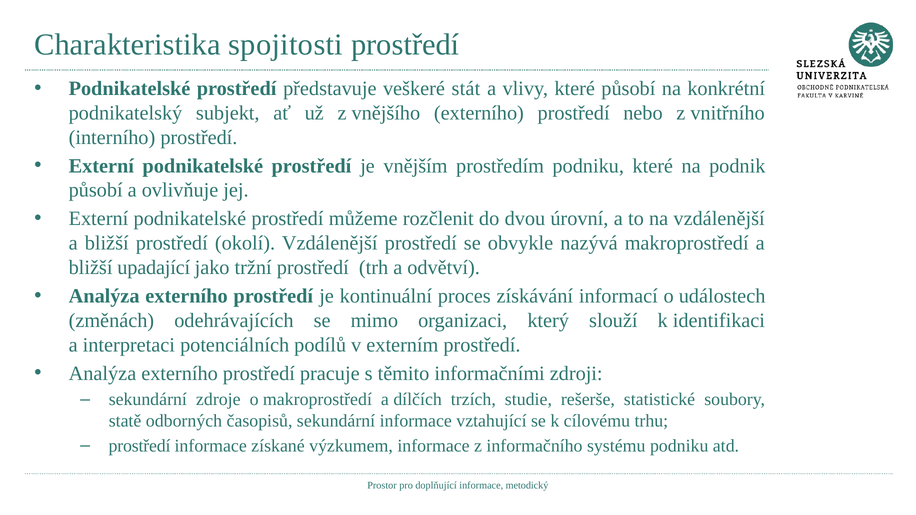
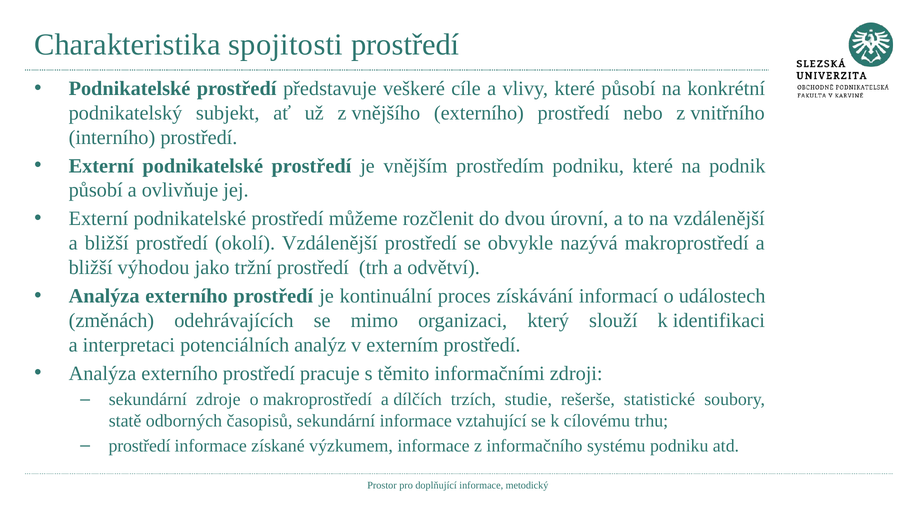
stát: stát -> cíle
upadající: upadající -> výhodou
podílů: podílů -> analýz
